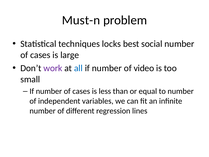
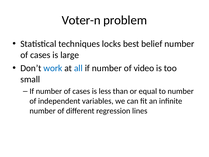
Must-n: Must-n -> Voter-n
social: social -> belief
work colour: purple -> blue
